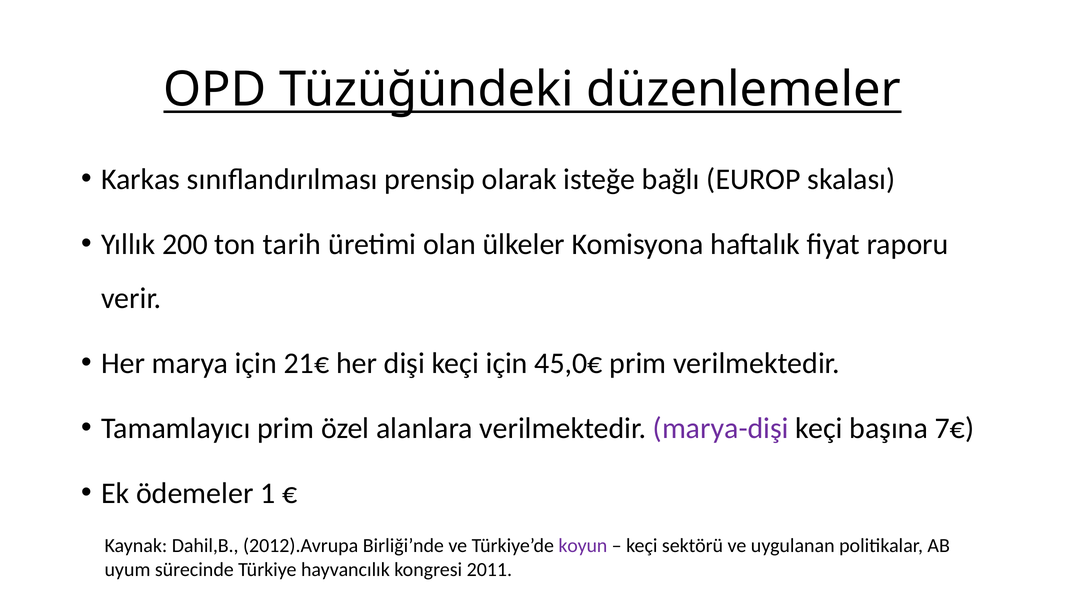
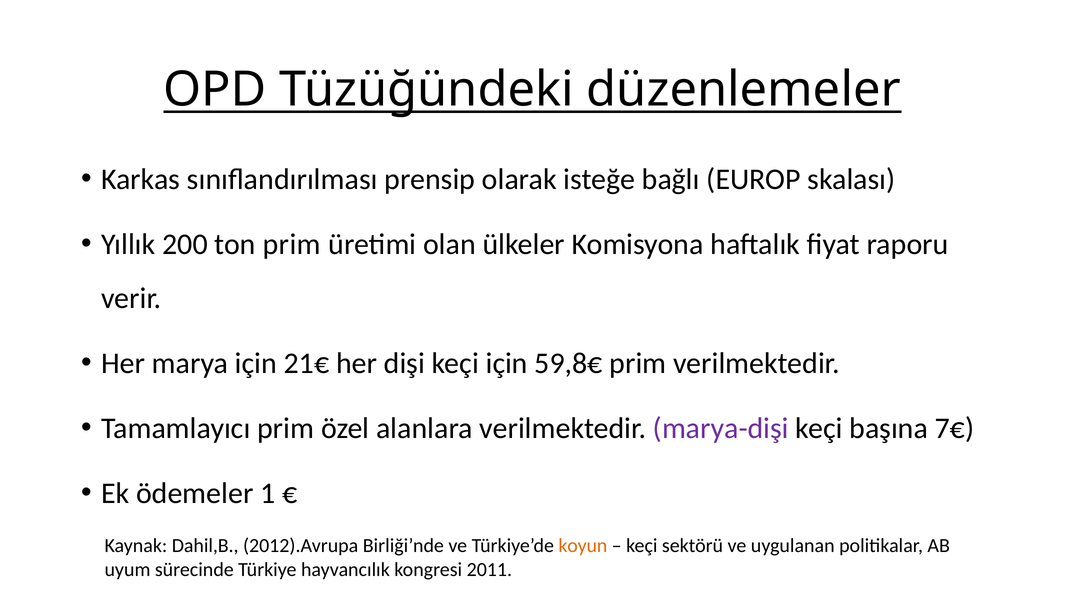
ton tarih: tarih -> prim
45,0€: 45,0€ -> 59,8€
koyun colour: purple -> orange
